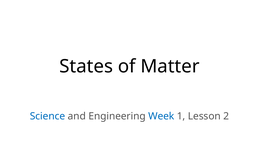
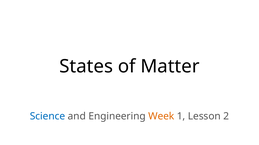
Week colour: blue -> orange
